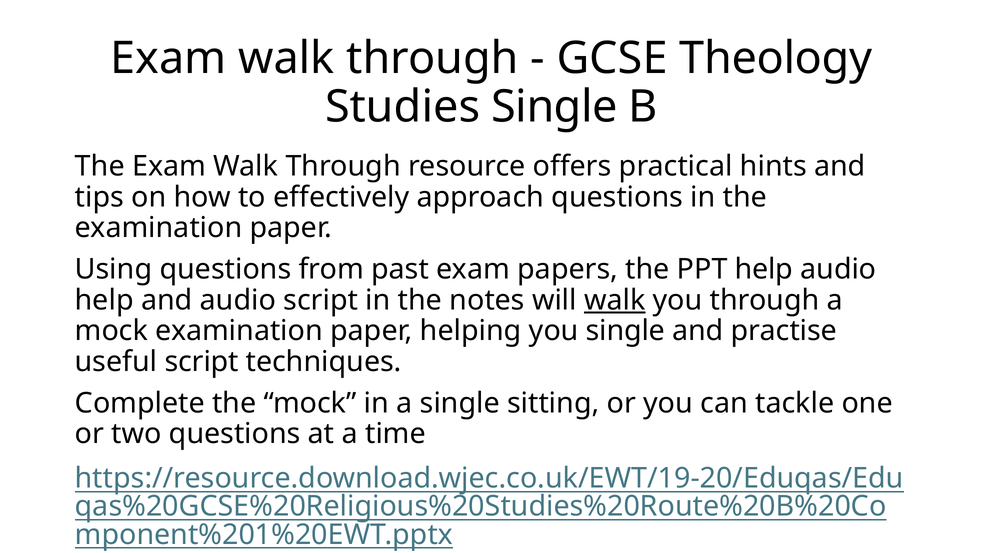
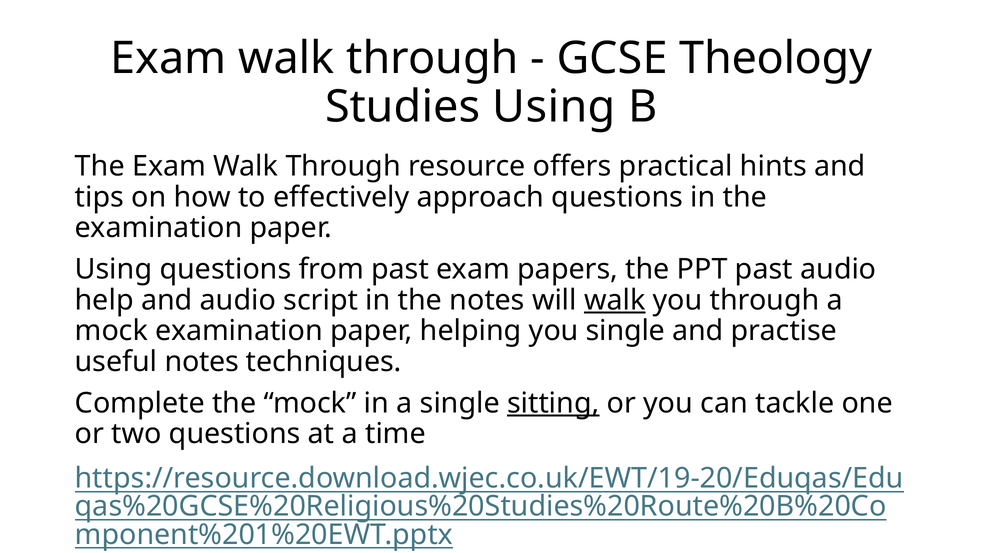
Studies Single: Single -> Using
PPT help: help -> past
useful script: script -> notes
sitting underline: none -> present
